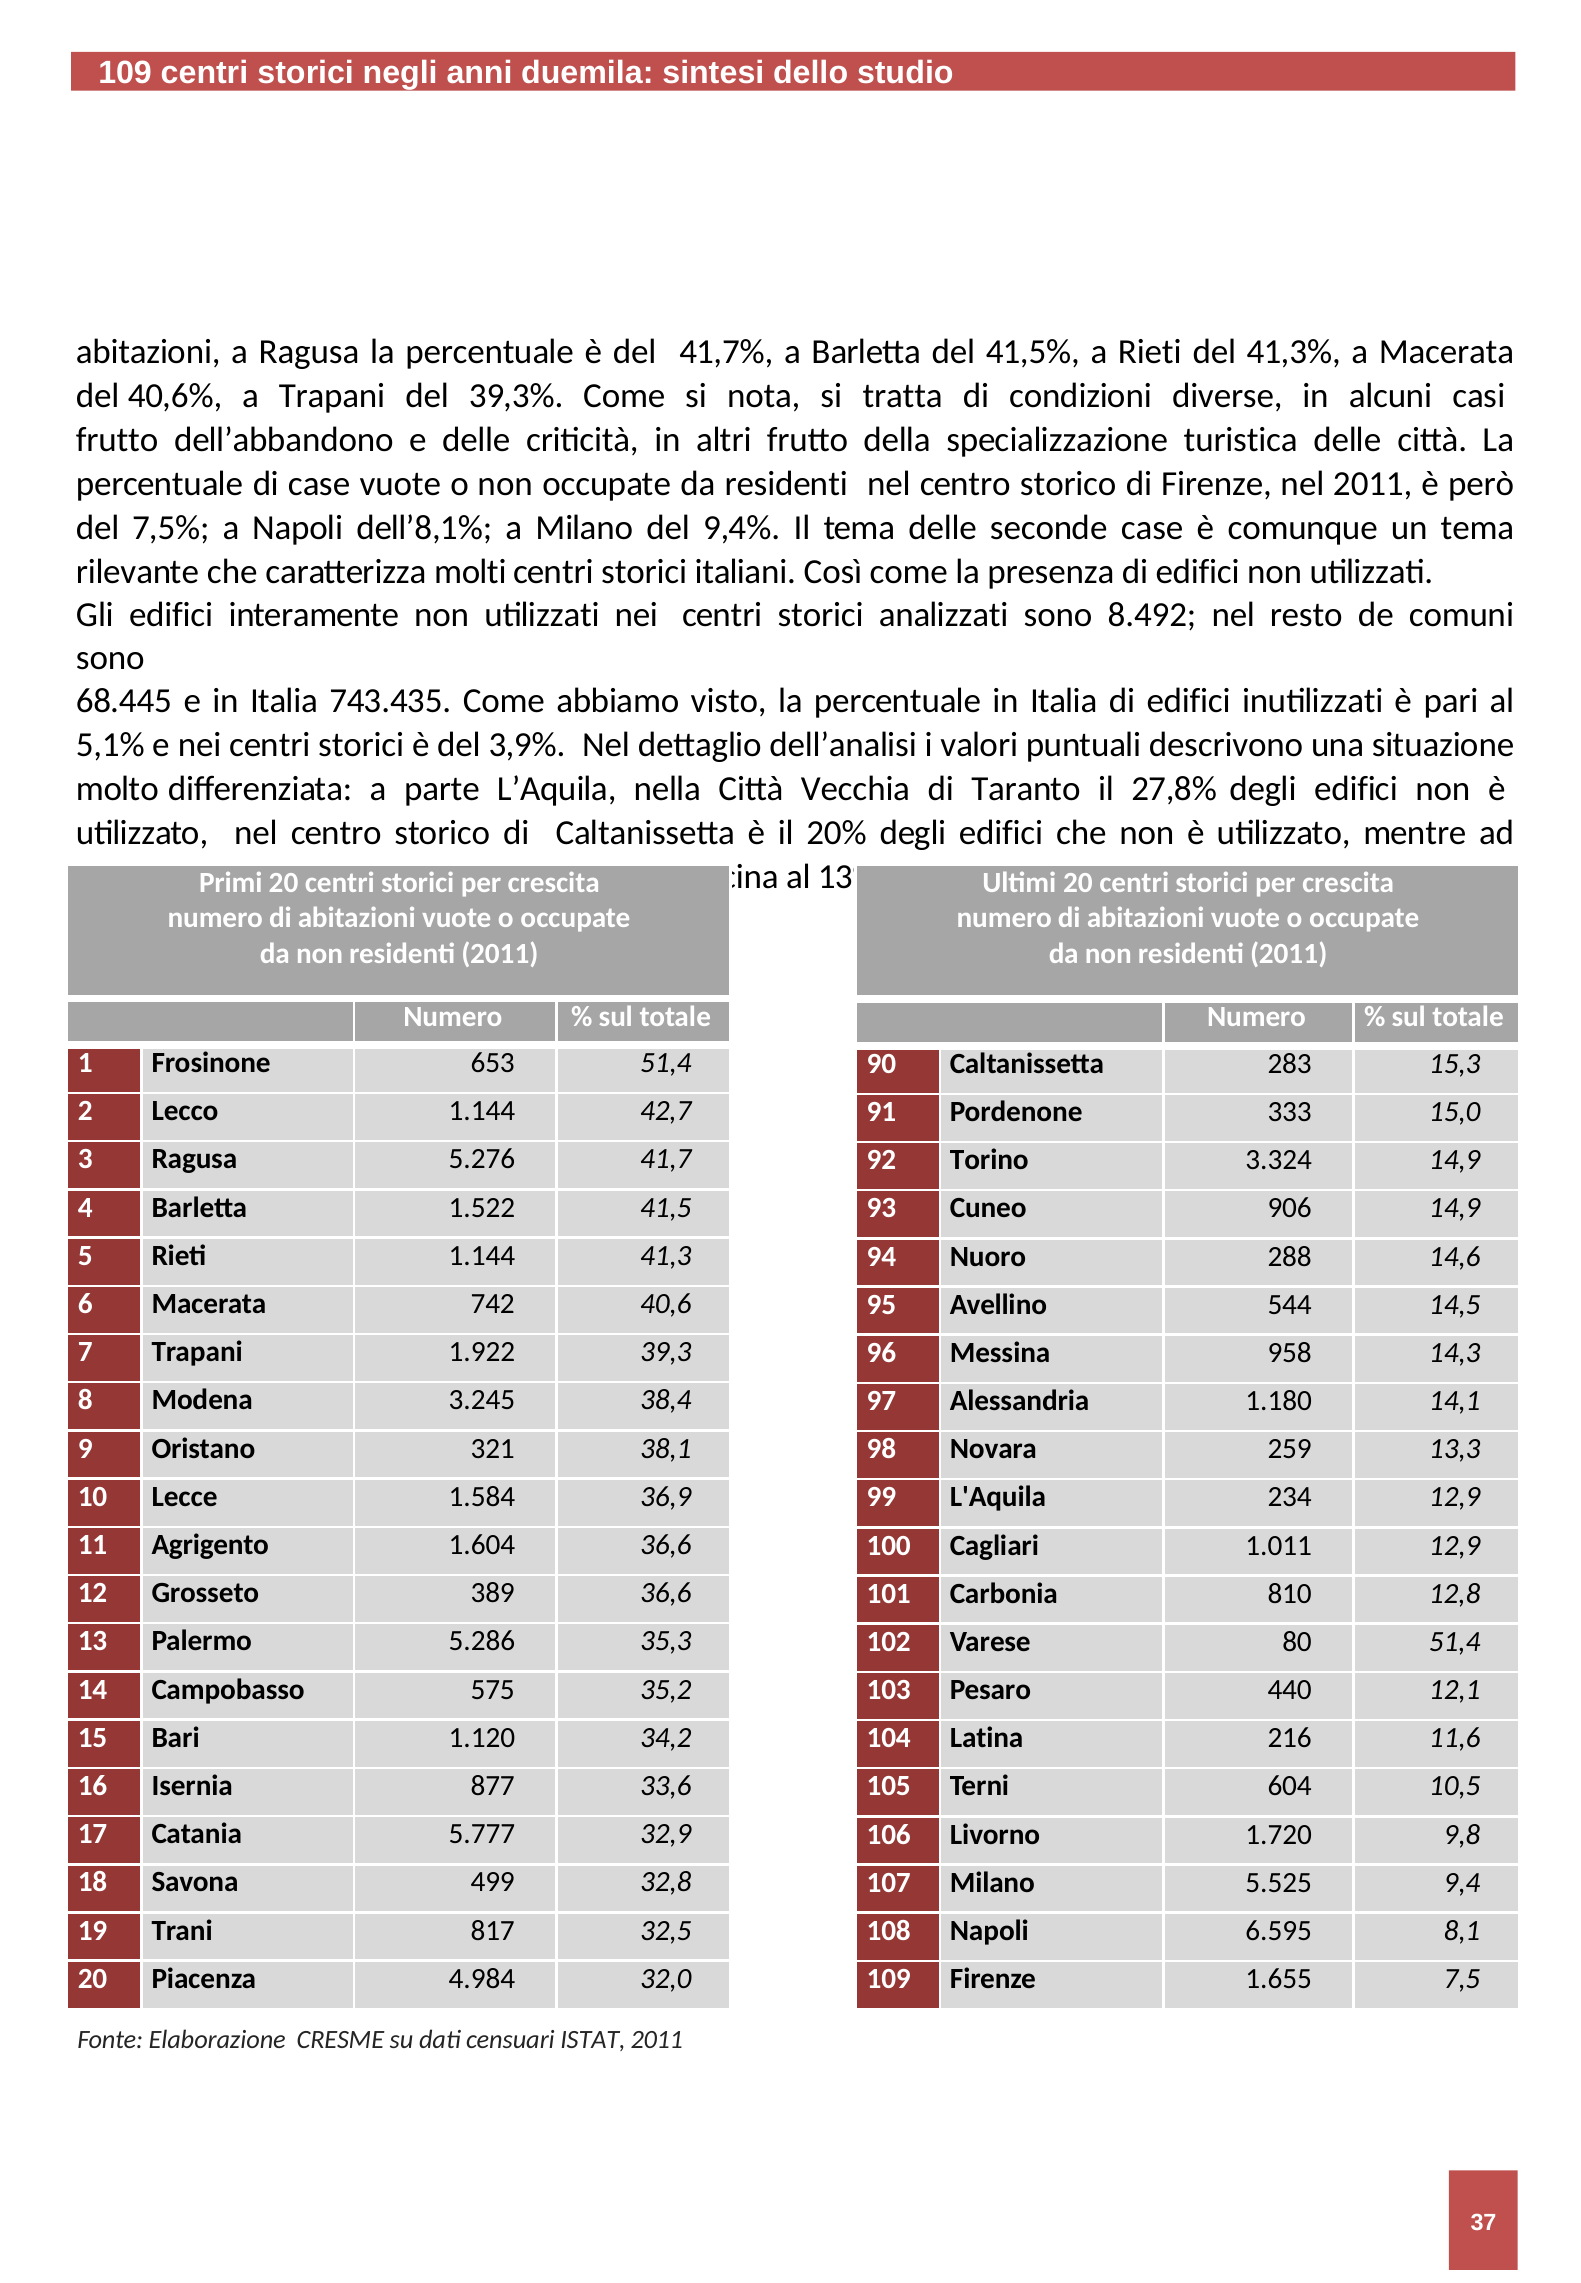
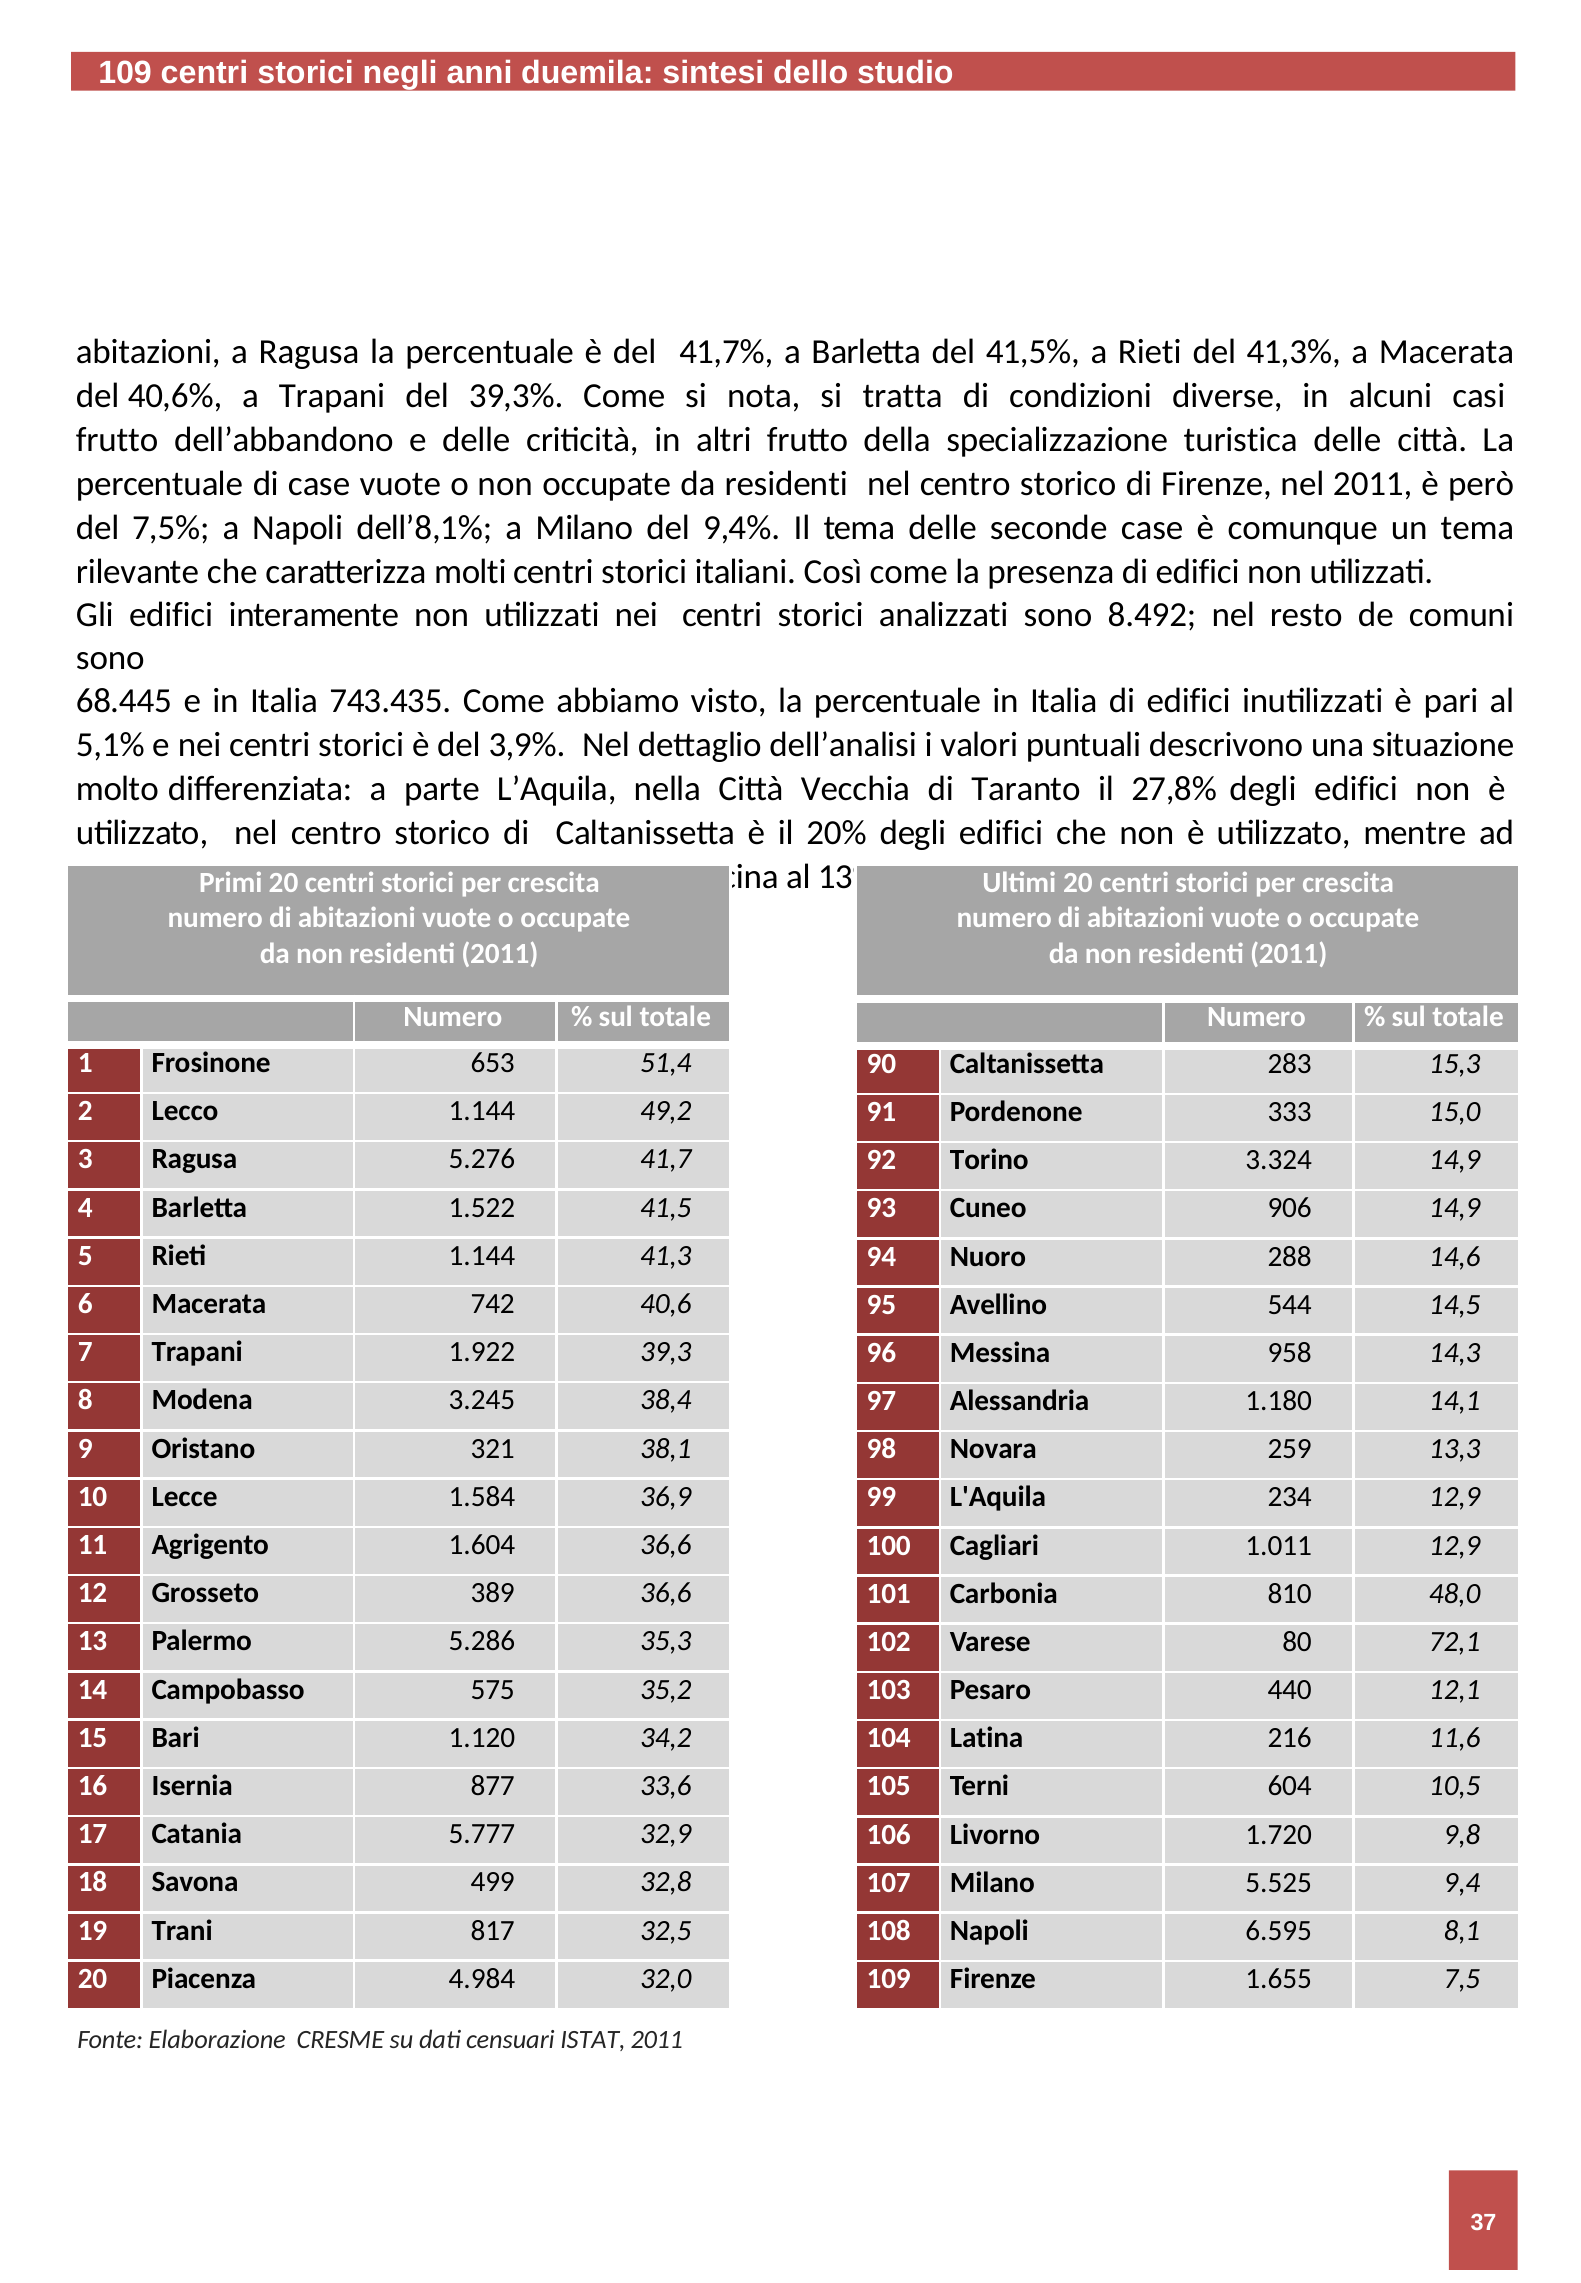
42,7: 42,7 -> 49,2
12,8: 12,8 -> 48,0
80 51,4: 51,4 -> 72,1
